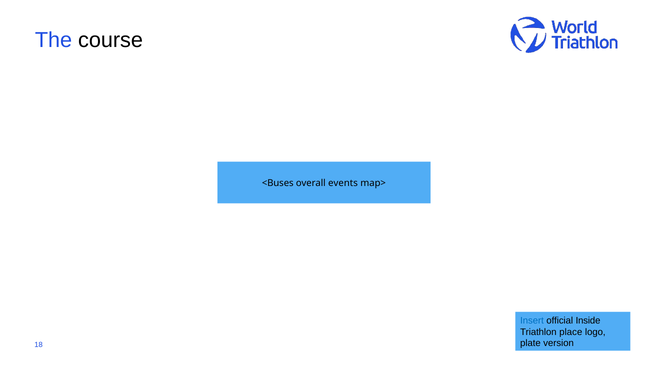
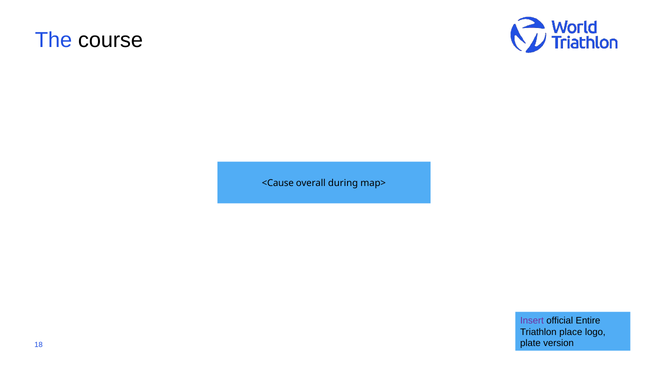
<Buses: <Buses -> <Cause
events: events -> during
Insert colour: blue -> purple
Inside: Inside -> Entire
